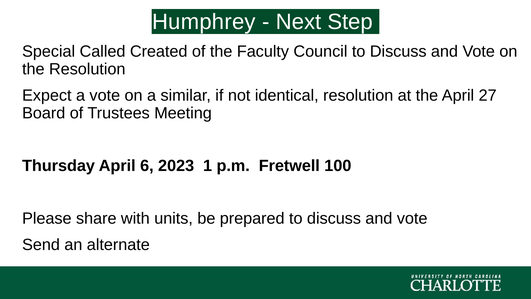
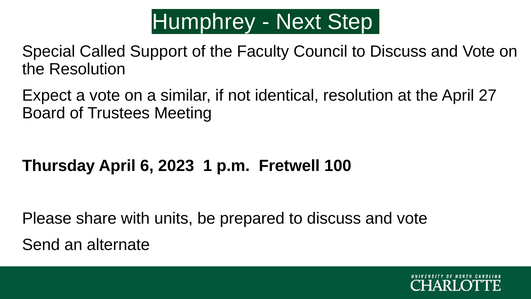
Created: Created -> Support
